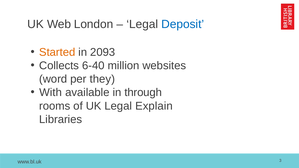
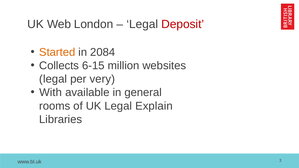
Deposit colour: blue -> red
2093: 2093 -> 2084
6-40: 6-40 -> 6-15
word at (53, 79): word -> legal
they: they -> very
through: through -> general
